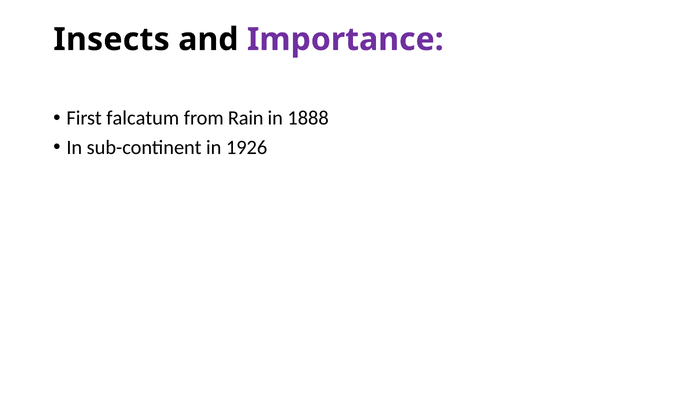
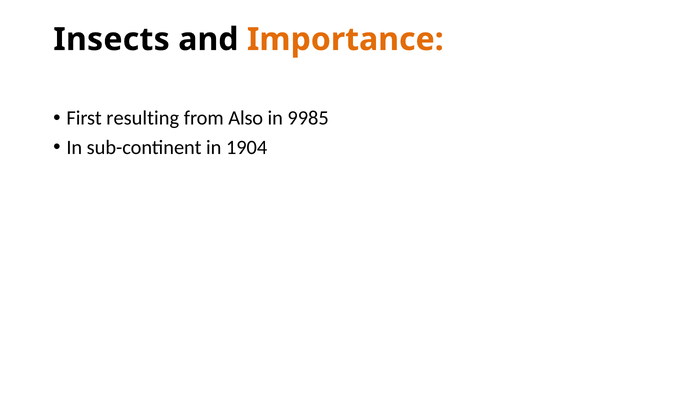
Importance colour: purple -> orange
falcatum: falcatum -> resulting
Rain: Rain -> Also
1888: 1888 -> 9985
1926: 1926 -> 1904
